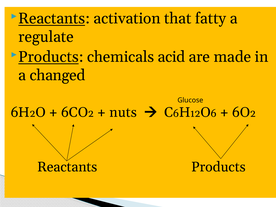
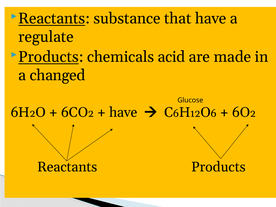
activation: activation -> substance
that fatty: fatty -> have
nuts at (123, 112): nuts -> have
